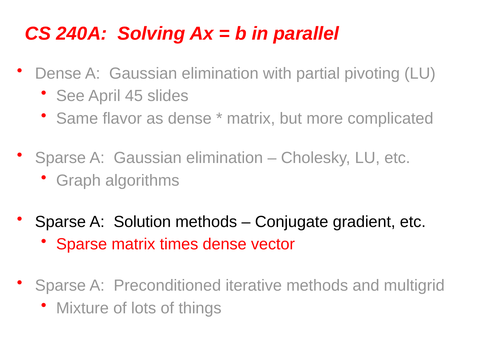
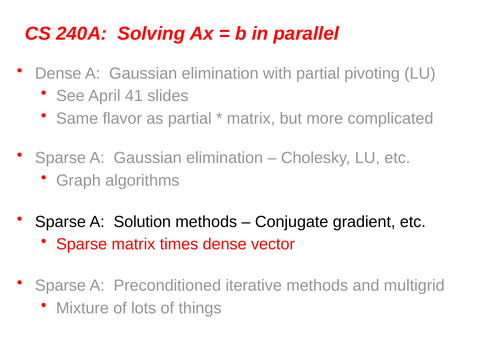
45: 45 -> 41
as dense: dense -> partial
